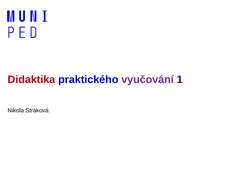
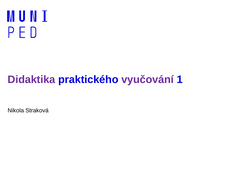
Didaktika colour: red -> purple
